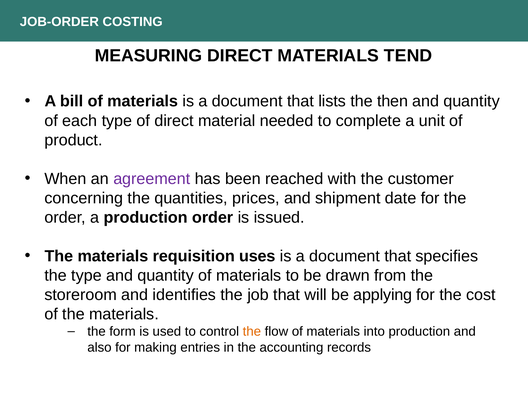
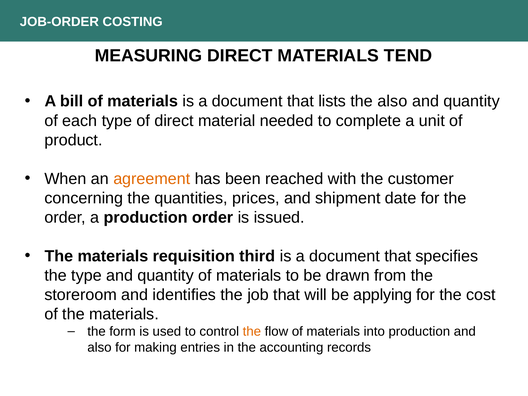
the then: then -> also
agreement colour: purple -> orange
uses: uses -> third
